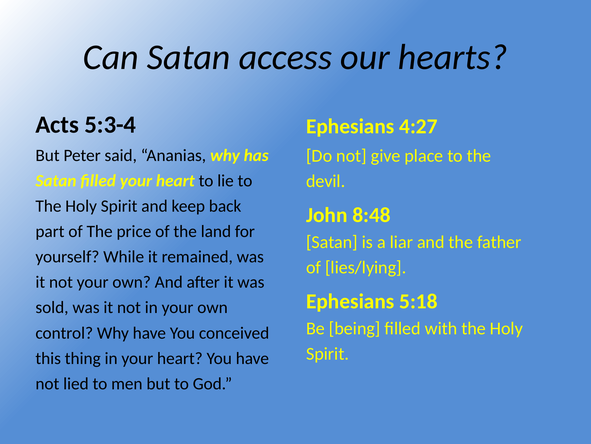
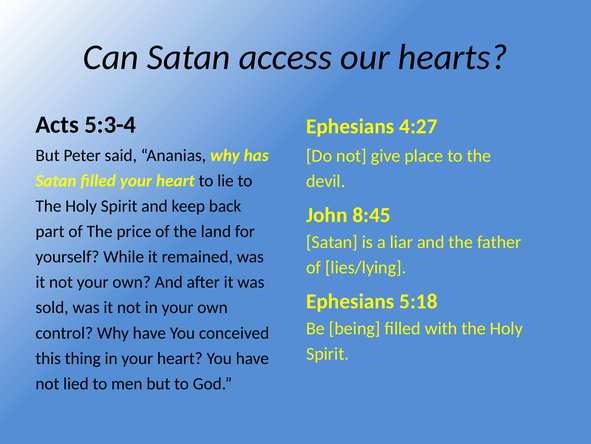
8:48: 8:48 -> 8:45
